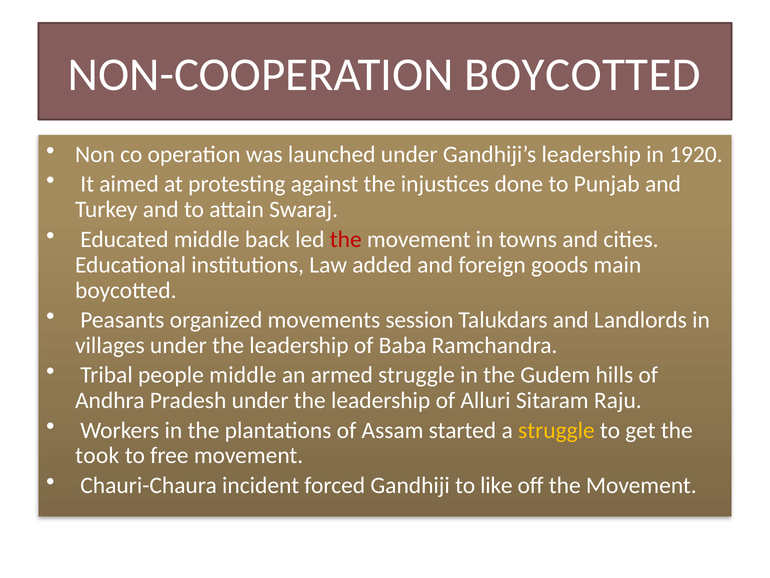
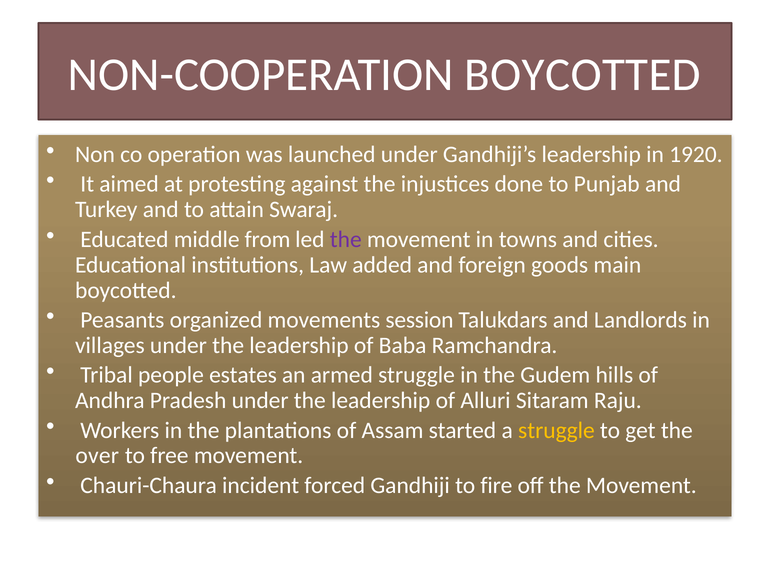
back: back -> from
the at (346, 239) colour: red -> purple
people middle: middle -> estates
took: took -> over
like: like -> fire
